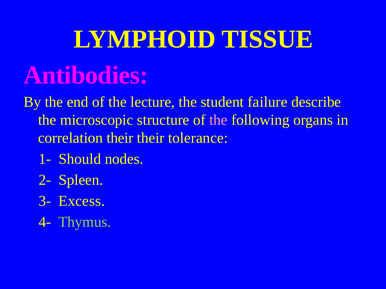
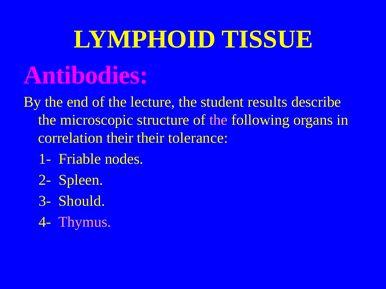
failure: failure -> results
Should: Should -> Friable
Excess: Excess -> Should
Thymus colour: light green -> pink
